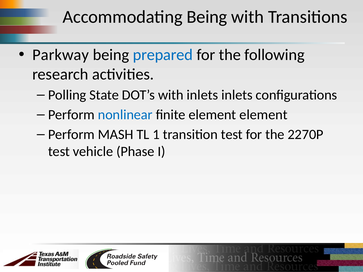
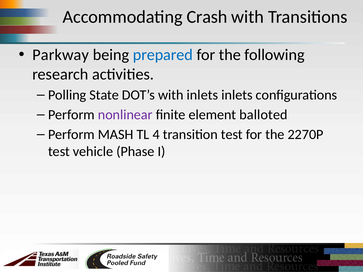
Accommodating Being: Being -> Crash
nonlinear colour: blue -> purple
element element: element -> balloted
1: 1 -> 4
